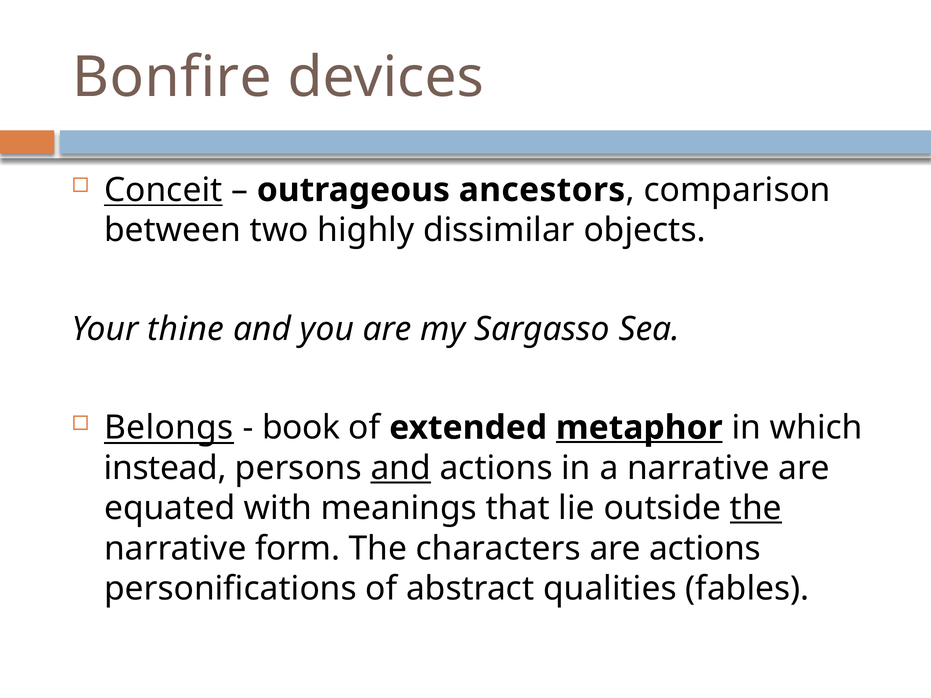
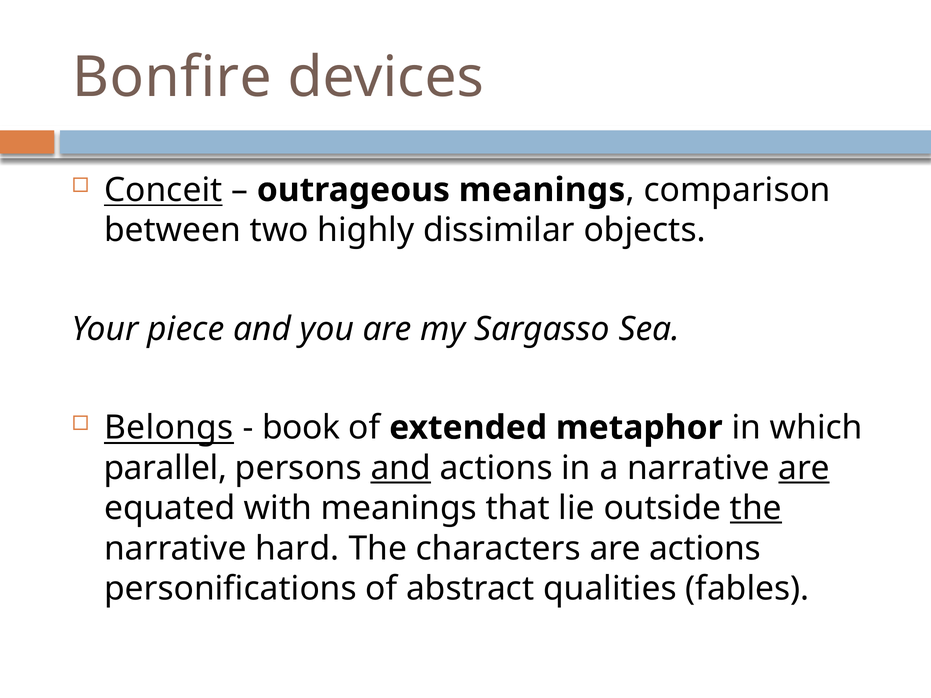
outrageous ancestors: ancestors -> meanings
thine: thine -> piece
metaphor underline: present -> none
instead: instead -> parallel
are at (804, 468) underline: none -> present
form: form -> hard
